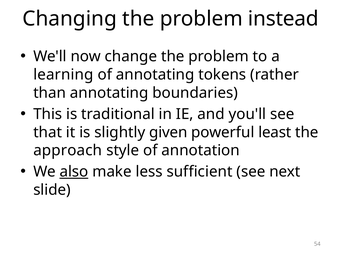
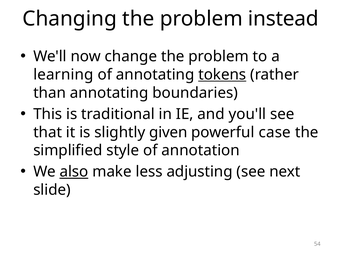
tokens underline: none -> present
least: least -> case
approach: approach -> simplified
sufficient: sufficient -> adjusting
